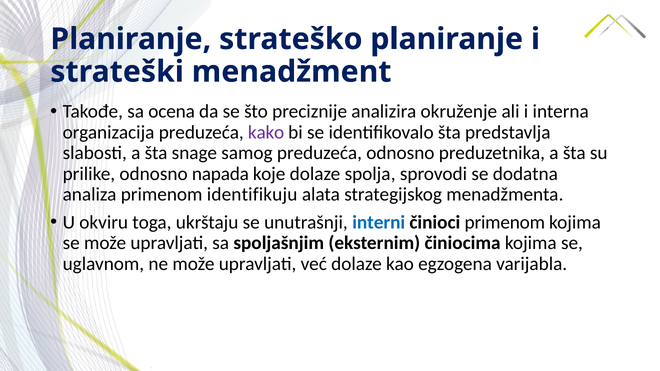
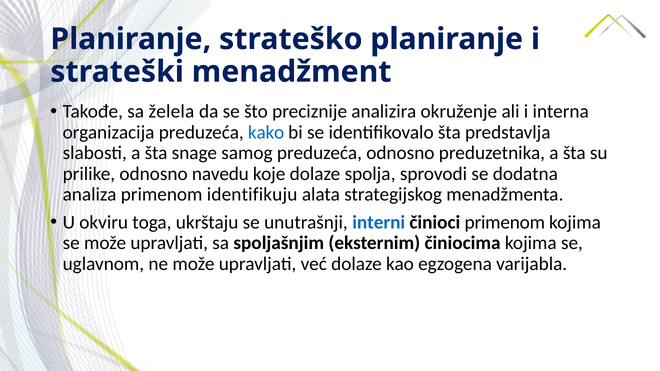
ocena: ocena -> želela
kako colour: purple -> blue
napada: napada -> navedu
